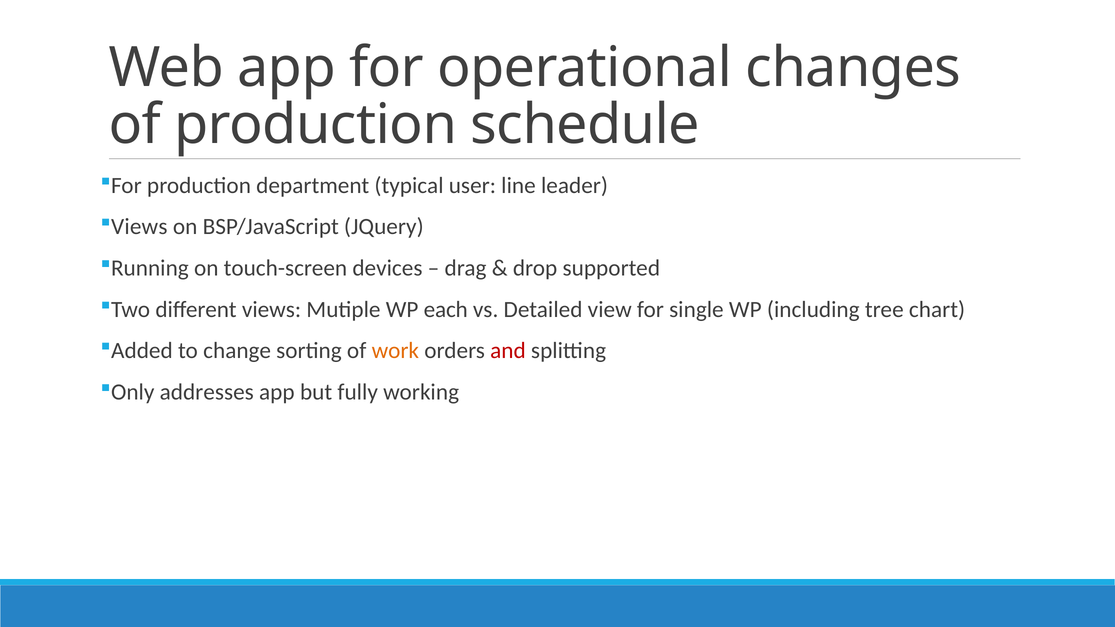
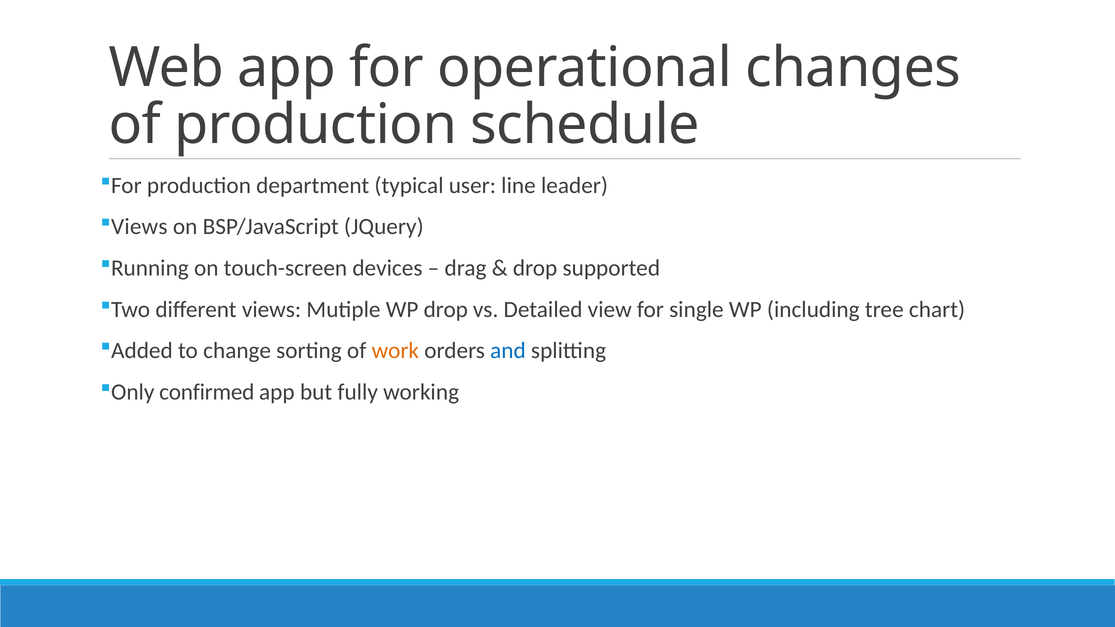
WP each: each -> drop
and colour: red -> blue
addresses: addresses -> confirmed
